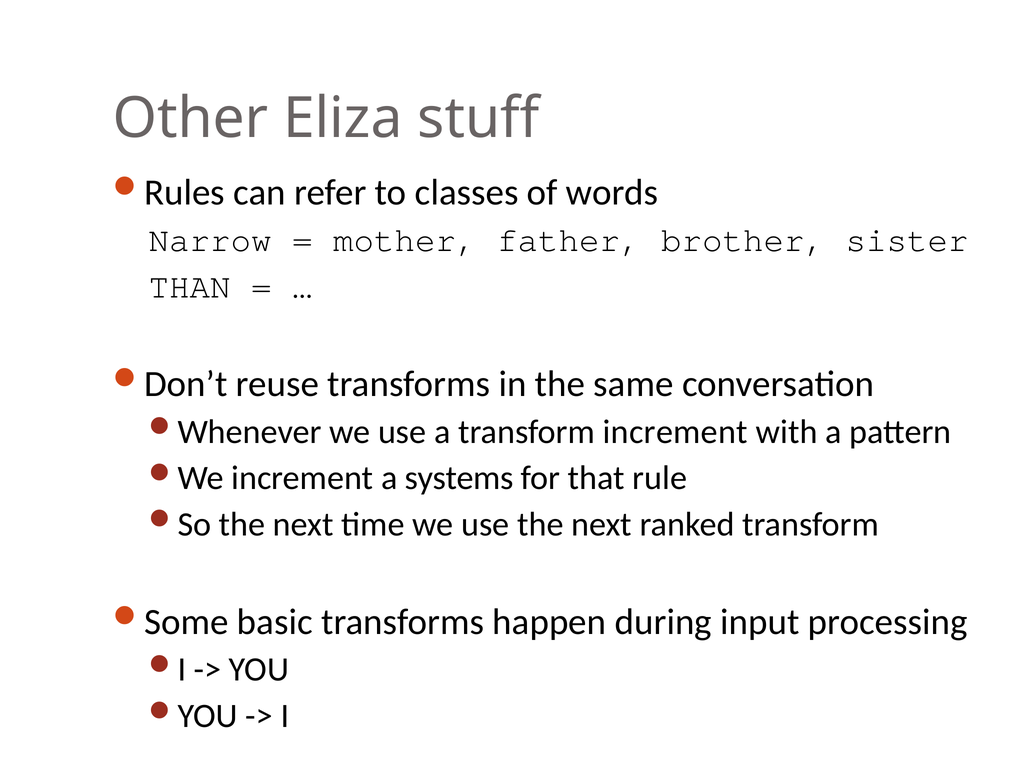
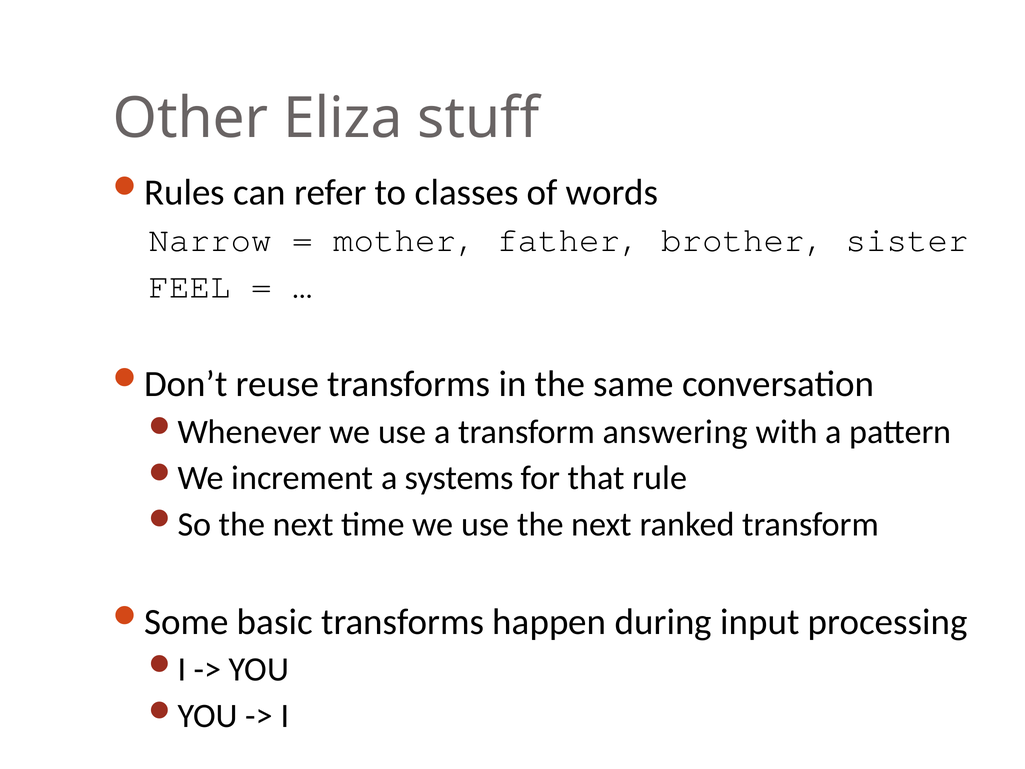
THAN: THAN -> FEEL
transform increment: increment -> answering
